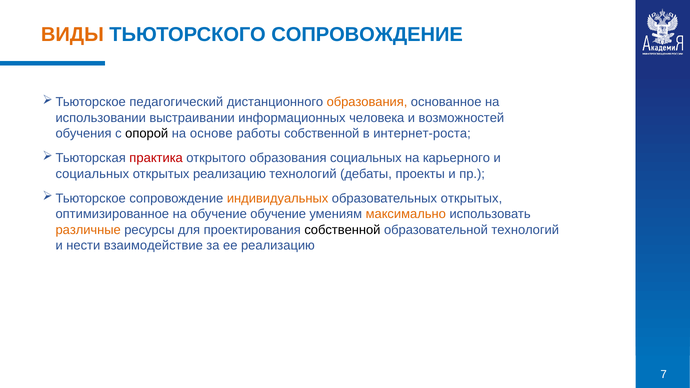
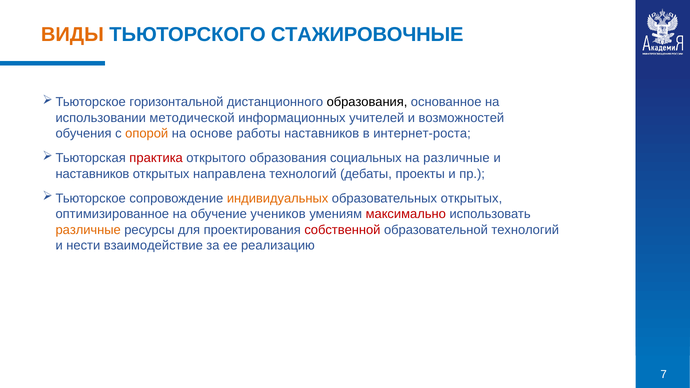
ТЬЮТОРСКОГО СОПРОВОЖДЕНИЕ: СОПРОВОЖДЕНИЕ -> СТАЖИРОВОЧНЫЕ
педагогический: педагогический -> горизонтальной
образования at (367, 102) colour: orange -> black
выстраивании: выстраивании -> методической
человека: человека -> учителей
опорой colour: black -> orange
работы собственной: собственной -> наставников
на карьерного: карьерного -> различные
социальных at (92, 174): социальных -> наставников
открытых реализацию: реализацию -> направлена
обучение обучение: обучение -> учеников
максимально colour: orange -> red
собственной at (342, 230) colour: black -> red
